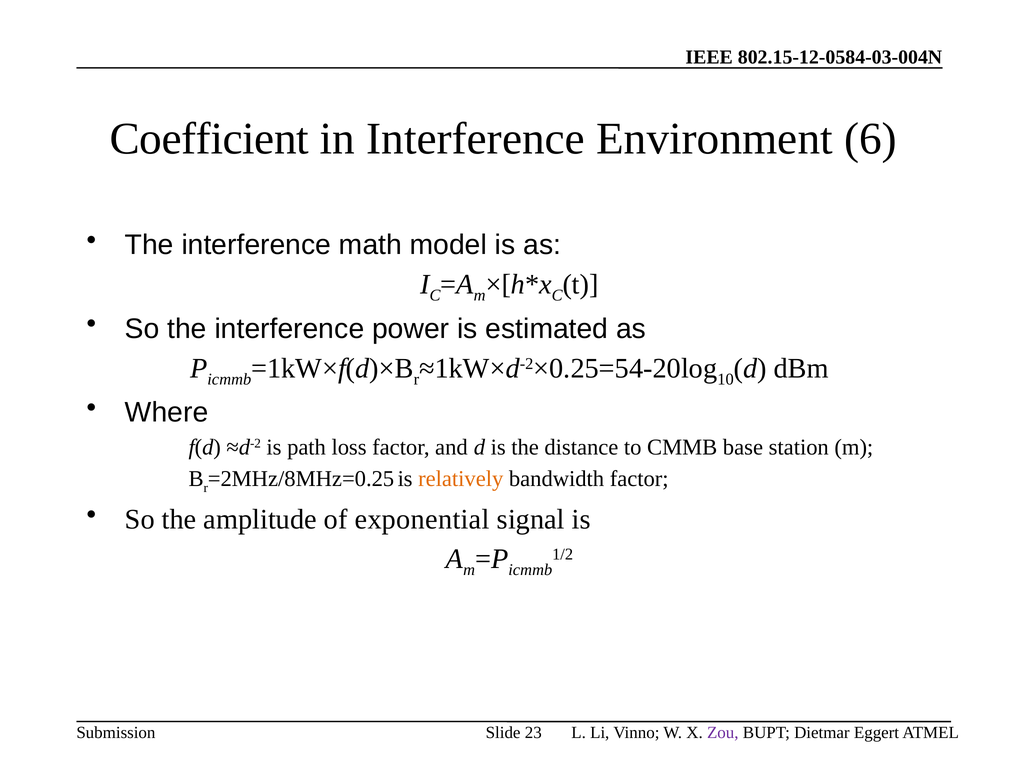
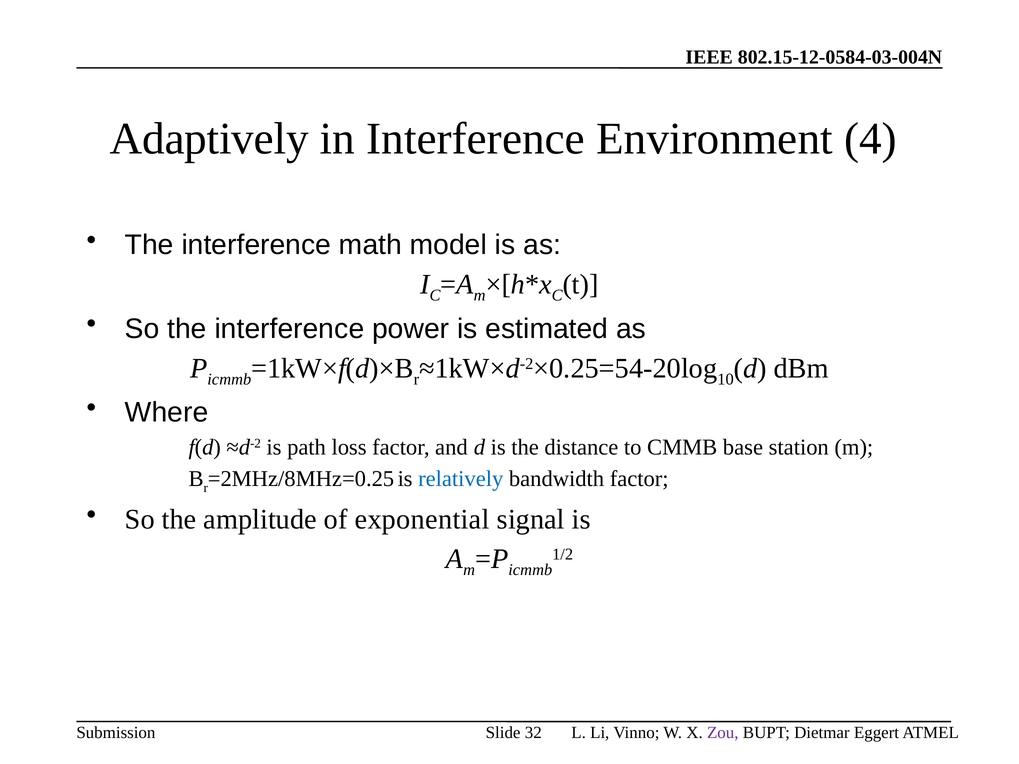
Coefficient: Coefficient -> Adaptively
6: 6 -> 4
relatively colour: orange -> blue
23: 23 -> 32
